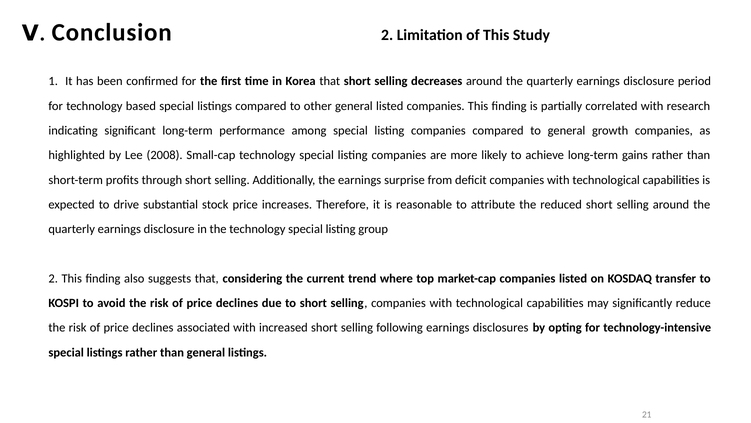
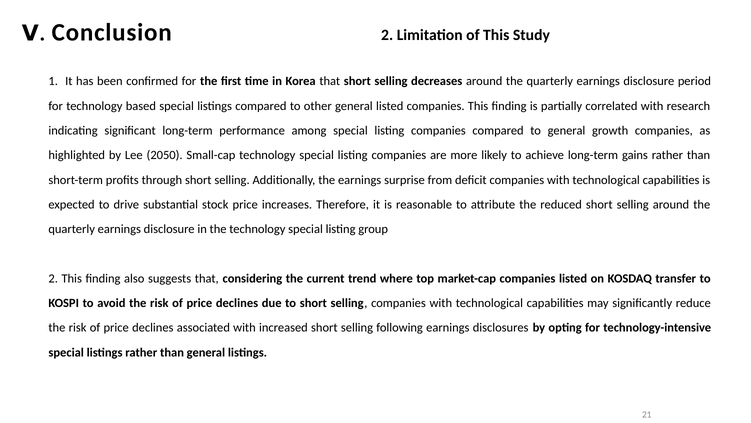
2008: 2008 -> 2050
